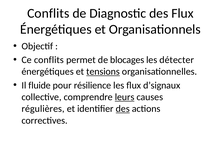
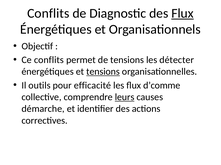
Flux at (182, 13) underline: none -> present
de blocages: blocages -> tensions
fluide: fluide -> outils
résilience: résilience -> efficacité
d’signaux: d’signaux -> d’comme
régulières: régulières -> démarche
des at (123, 109) underline: present -> none
